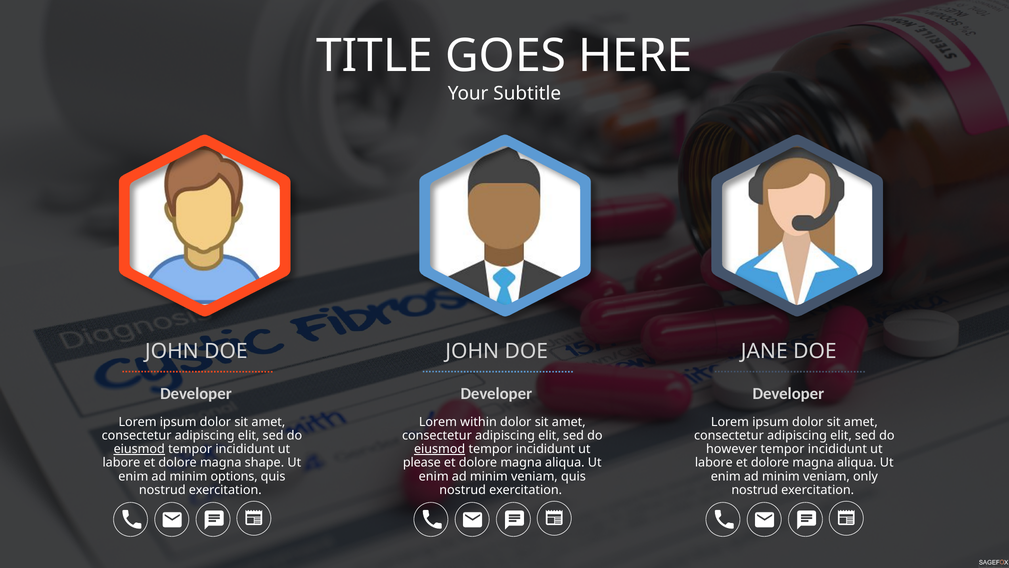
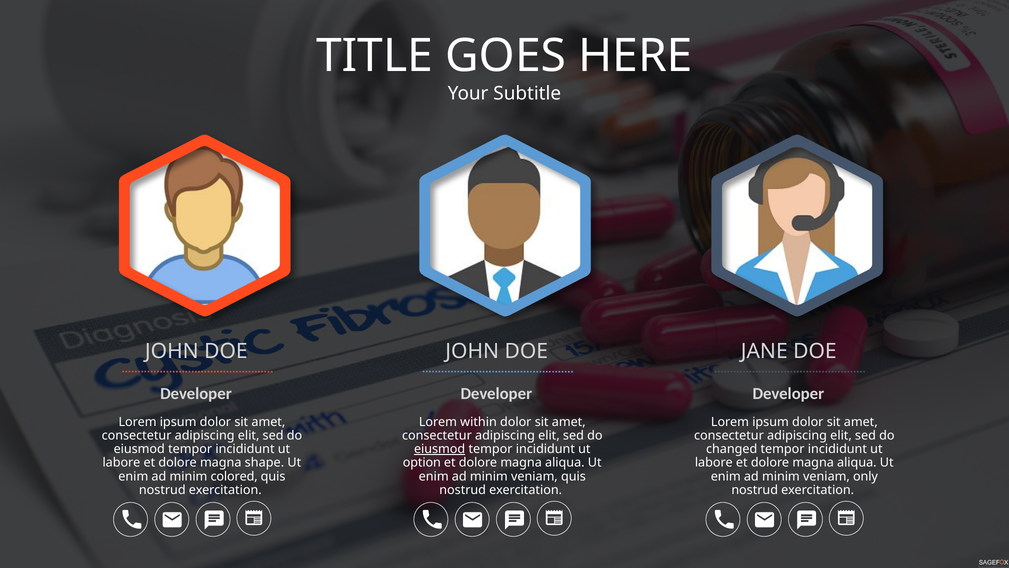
eiusmod at (139, 449) underline: present -> none
however: however -> changed
please: please -> option
options: options -> colored
